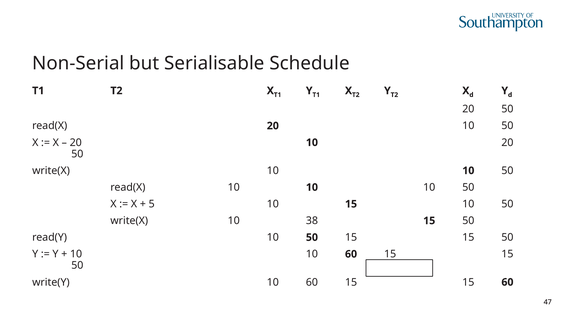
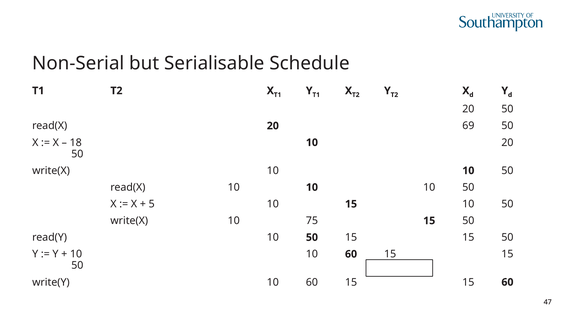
read(X 20 10: 10 -> 69
20 at (76, 143): 20 -> 18
38: 38 -> 75
